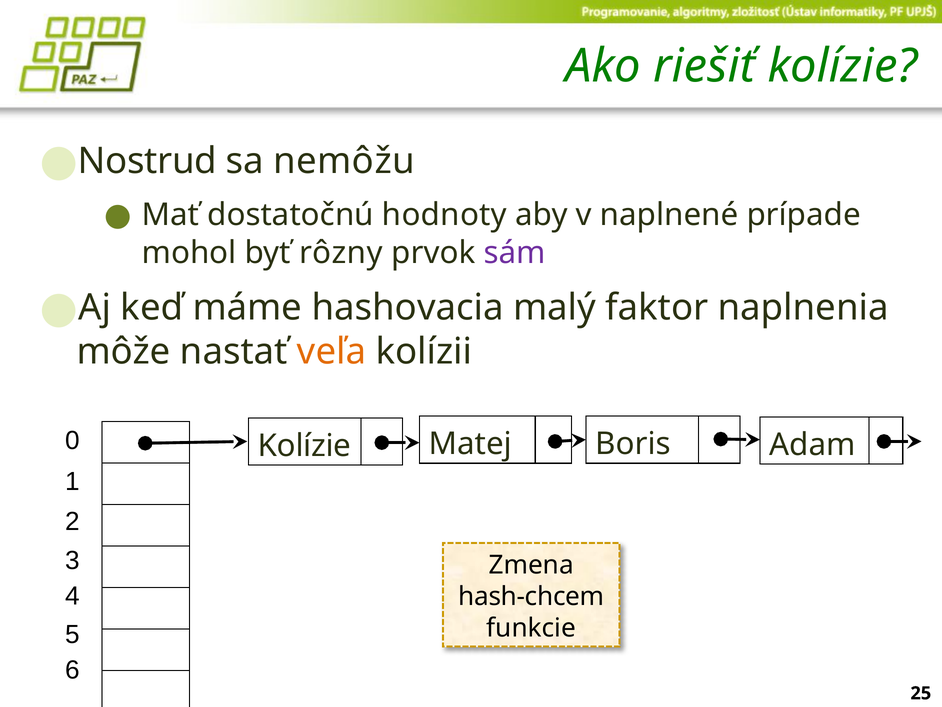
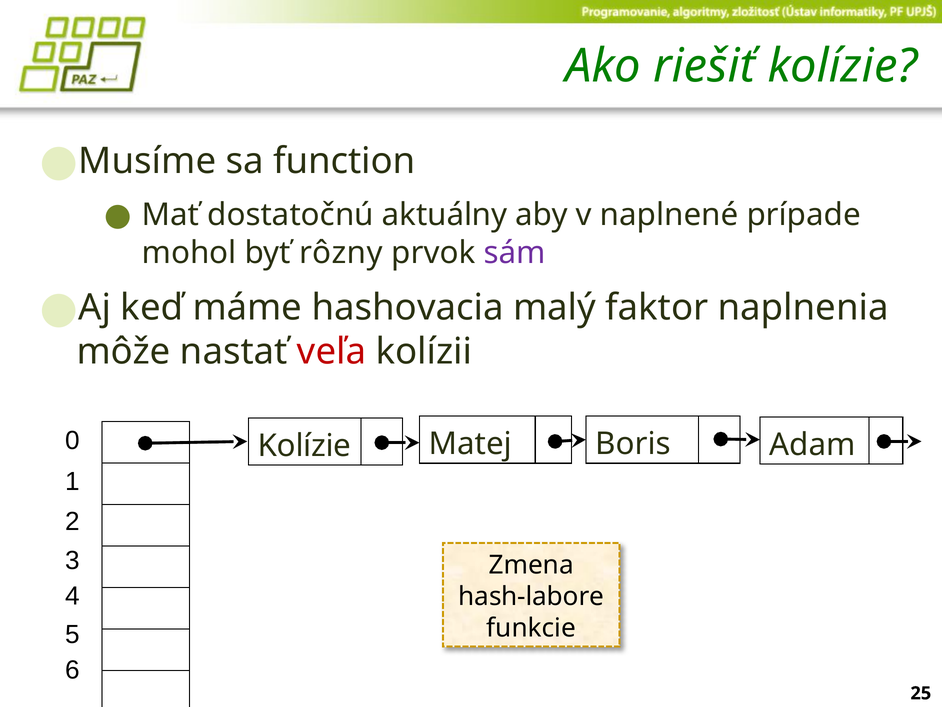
Nostrud: Nostrud -> Musíme
nemôžu: nemôžu -> function
hodnoty: hodnoty -> aktuálny
veľa colour: orange -> red
hash-chcem: hash-chcem -> hash-labore
